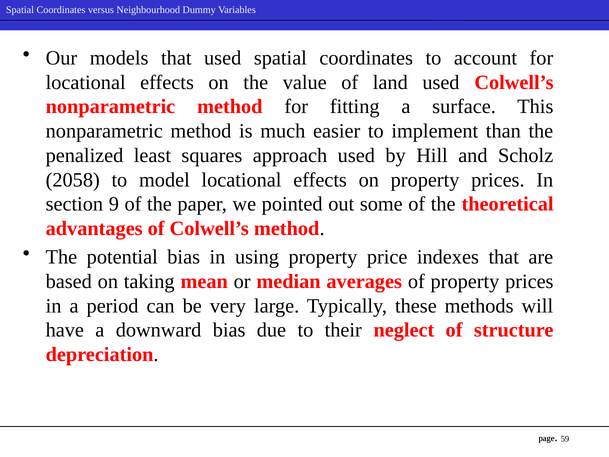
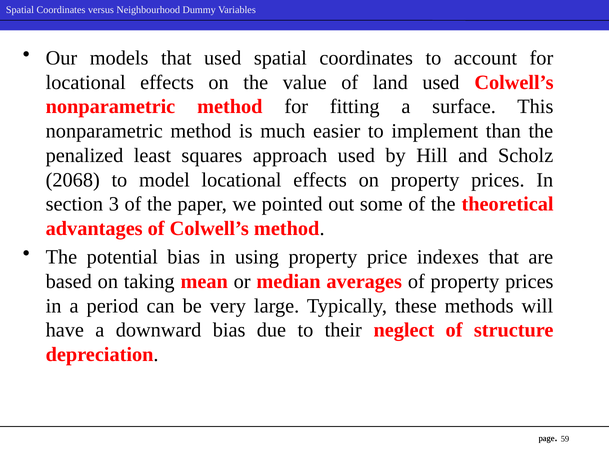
2058: 2058 -> 2068
9: 9 -> 3
